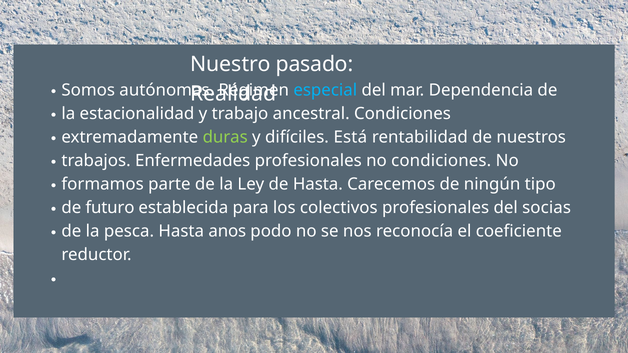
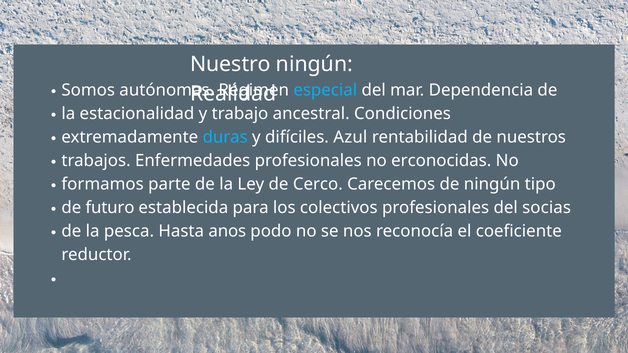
Nuestro pasado: pasado -> ningún
duras colour: light green -> light blue
Está: Está -> Azul
no condiciones: condiciones -> erconocidas
de Hasta: Hasta -> Cerco
